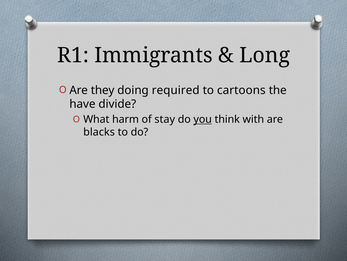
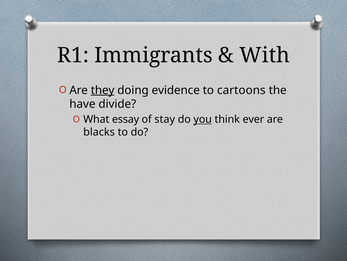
Long: Long -> With
they underline: none -> present
required: required -> evidence
harm: harm -> essay
with: with -> ever
